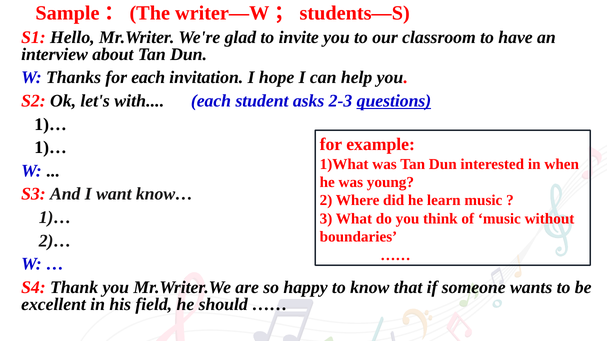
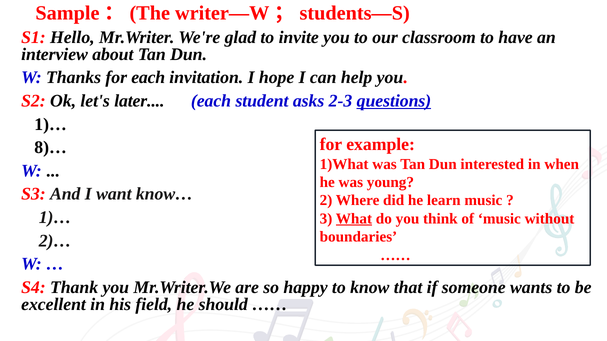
with: with -> later
1)… at (51, 148): 1)… -> 8)…
What underline: none -> present
